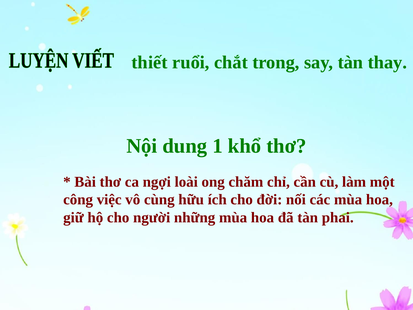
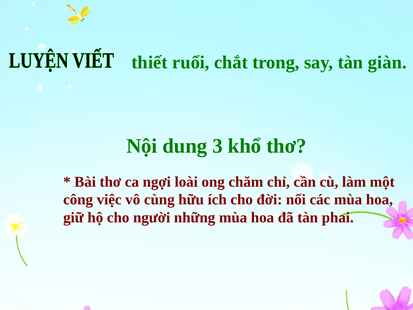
thay: thay -> giàn
1: 1 -> 3
